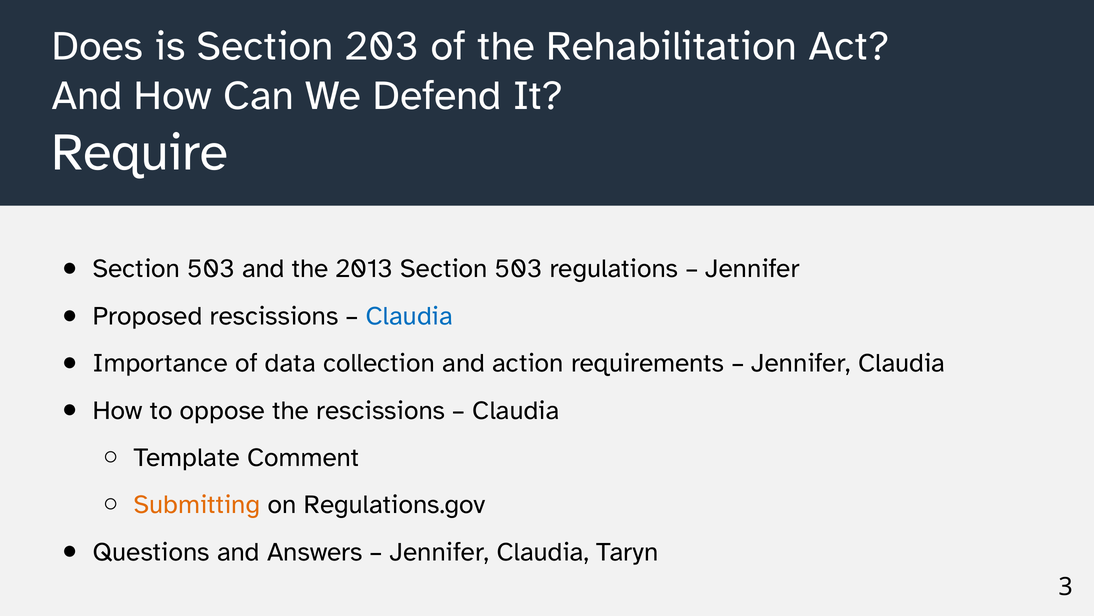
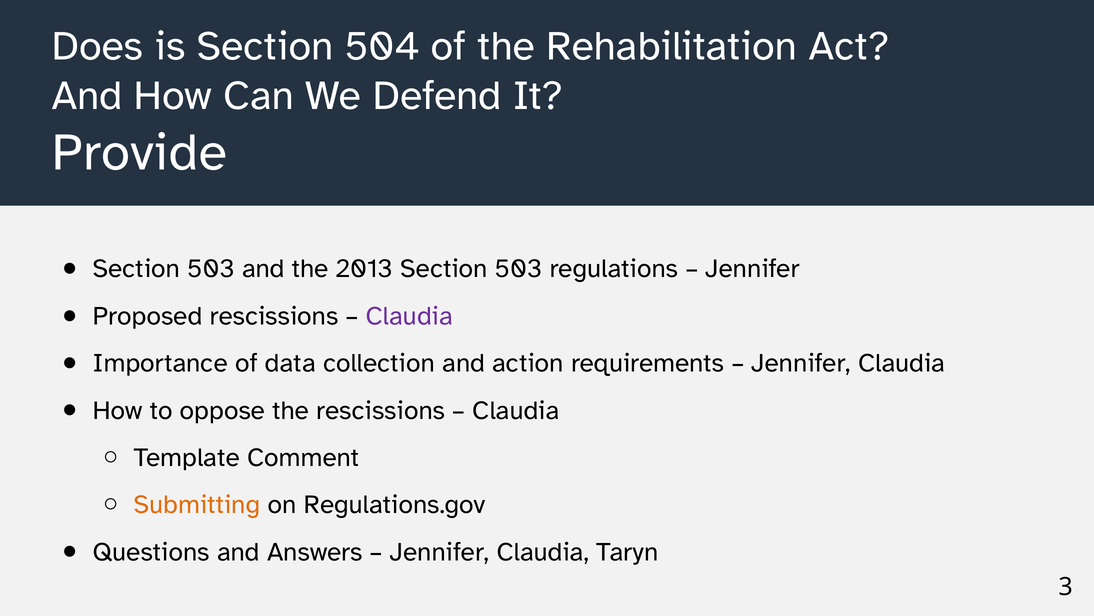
203: 203 -> 504
Require: Require -> Provide
Claudia at (409, 316) colour: blue -> purple
